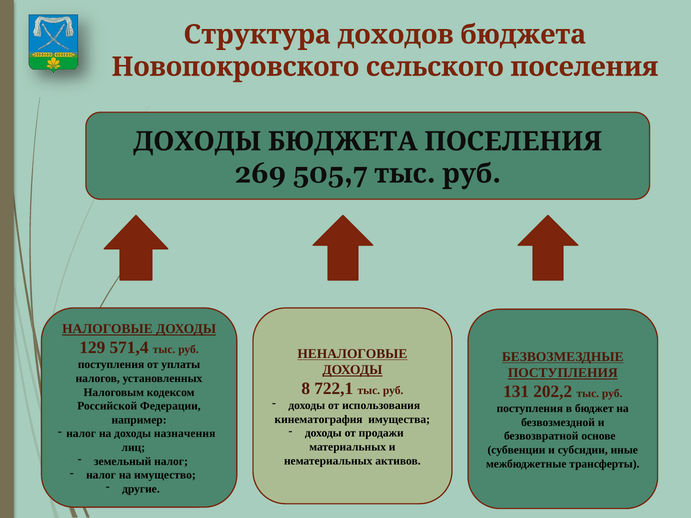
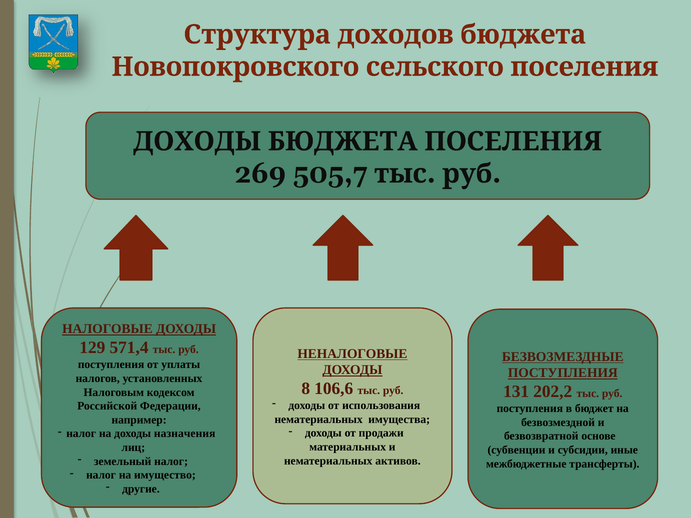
722,1: 722,1 -> 106,6
кинематография at (319, 420): кинематография -> нематериальных
